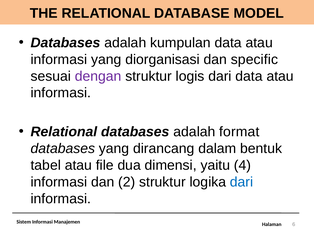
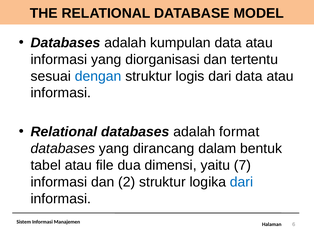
specific: specific -> tertentu
dengan colour: purple -> blue
4: 4 -> 7
